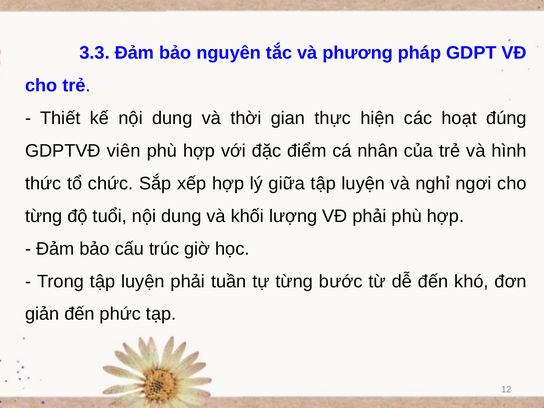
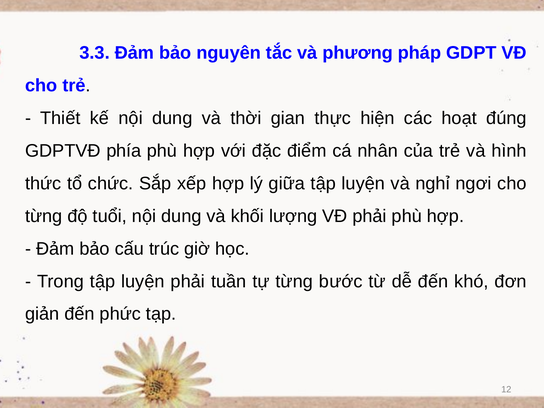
viên: viên -> phía
